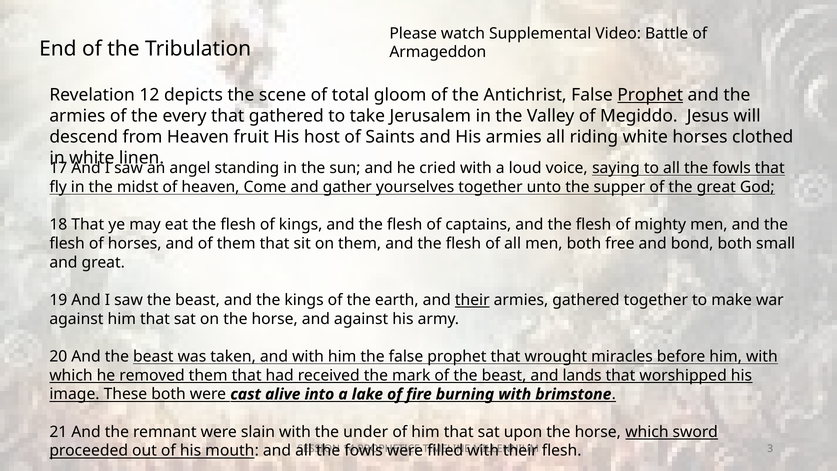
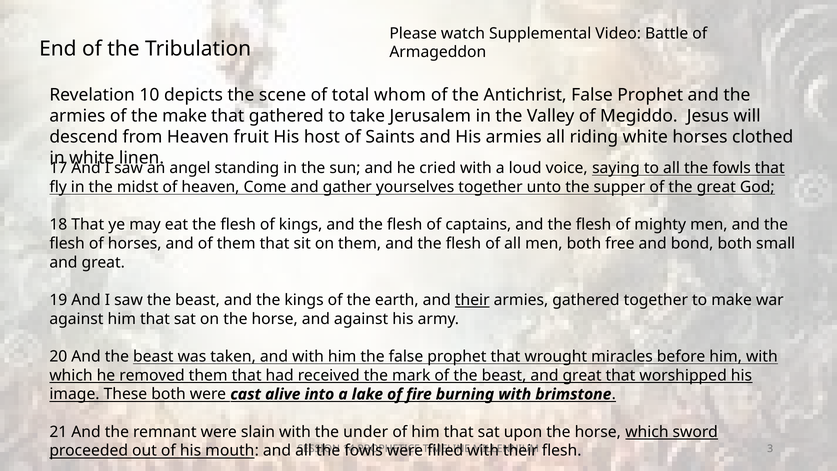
12: 12 -> 10
gloom: gloom -> whom
Prophet at (650, 95) underline: present -> none
the every: every -> make
beast and lands: lands -> great
